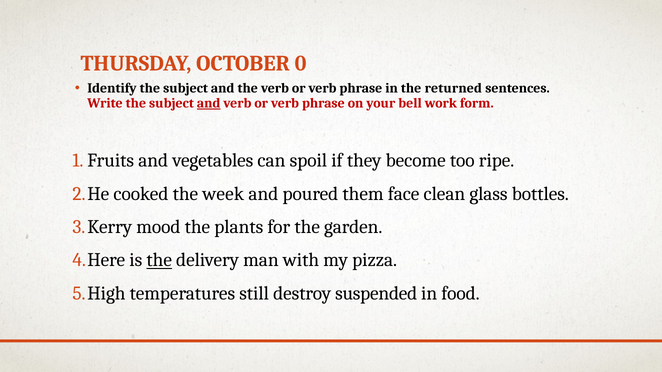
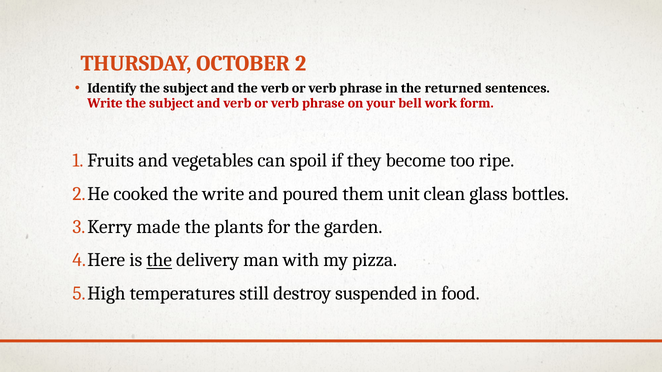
0: 0 -> 2
and at (209, 103) underline: present -> none
the week: week -> write
face: face -> unit
mood: mood -> made
